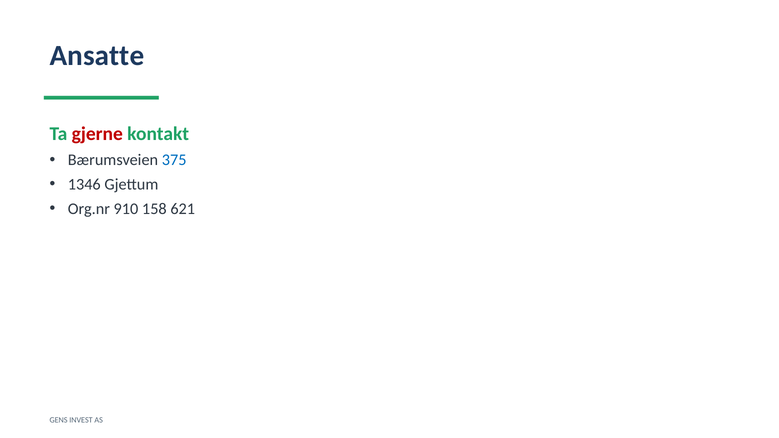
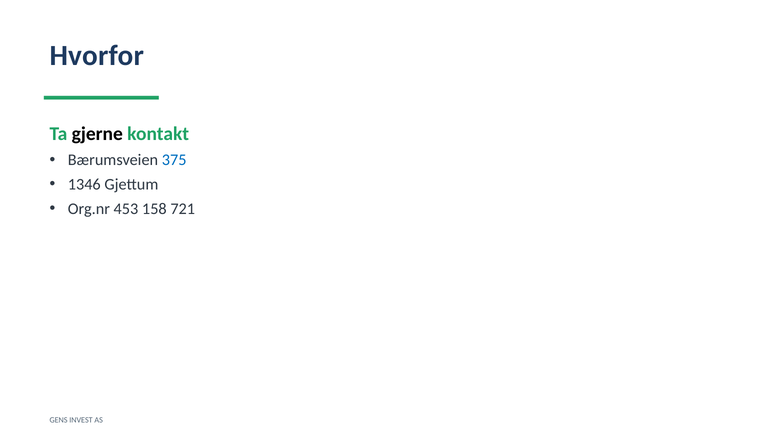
Ansatte: Ansatte -> Hvorfor
gjerne colour: red -> black
910: 910 -> 453
621: 621 -> 721
